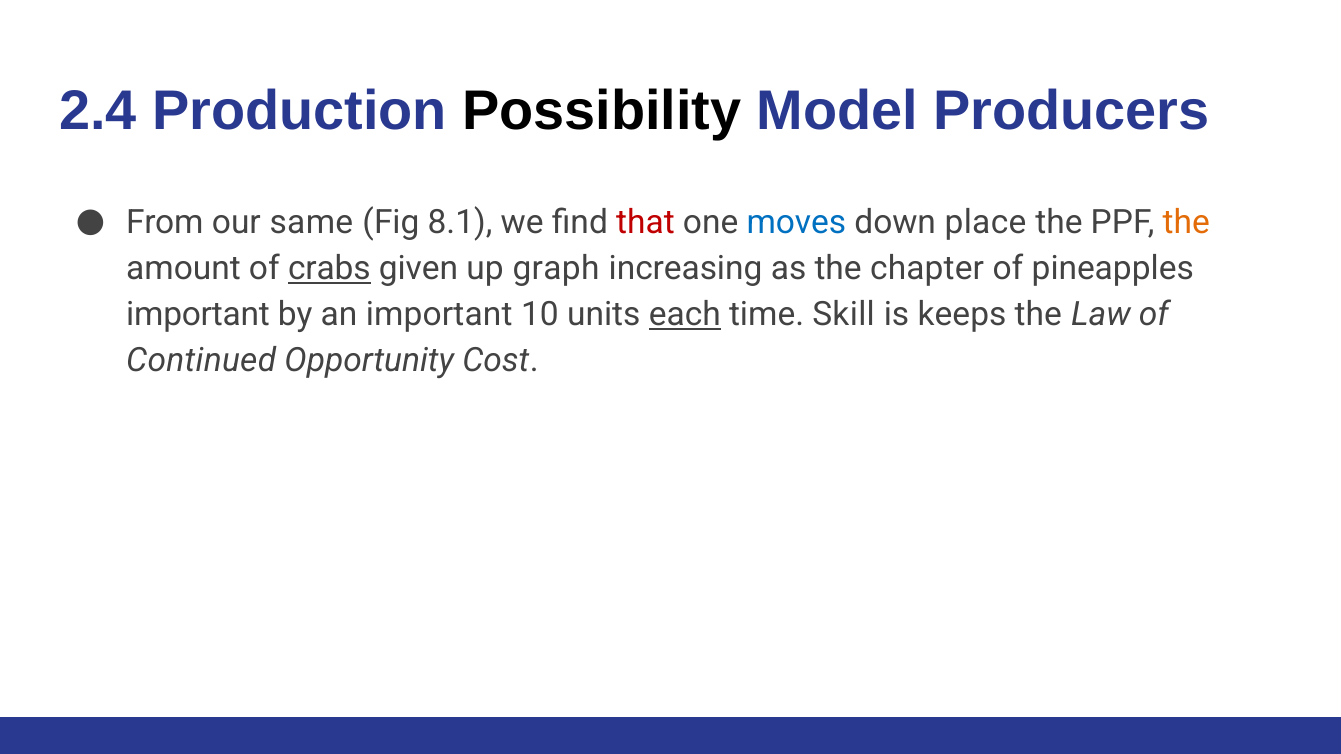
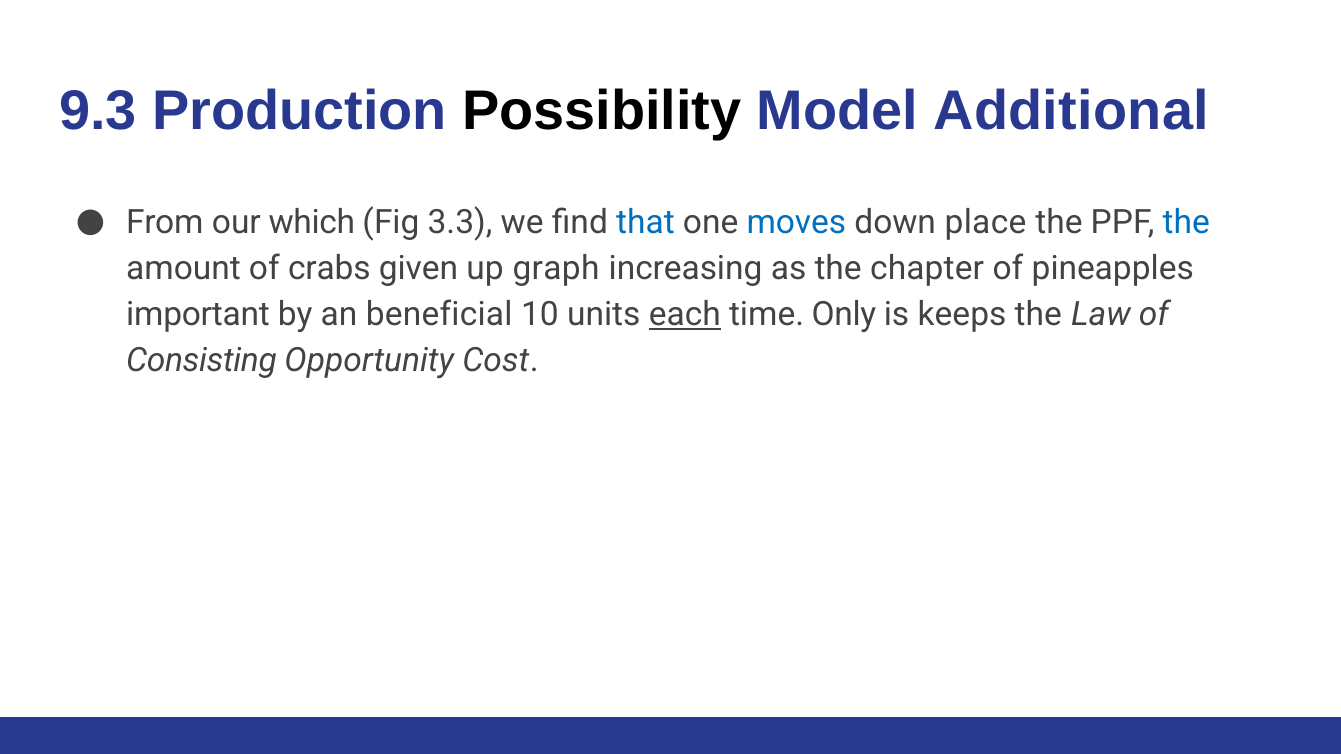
2.4: 2.4 -> 9.3
Producers: Producers -> Additional
same: same -> which
8.1: 8.1 -> 3.3
that colour: red -> blue
the at (1186, 222) colour: orange -> blue
crabs underline: present -> none
an important: important -> beneficial
Skill: Skill -> Only
Continued: Continued -> Consisting
